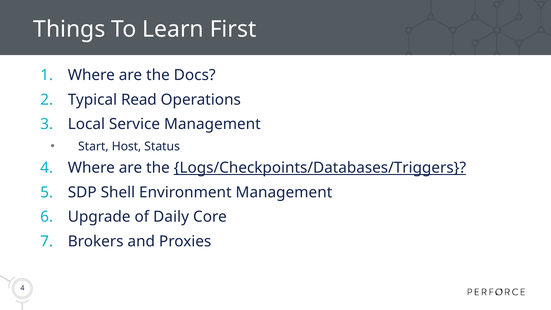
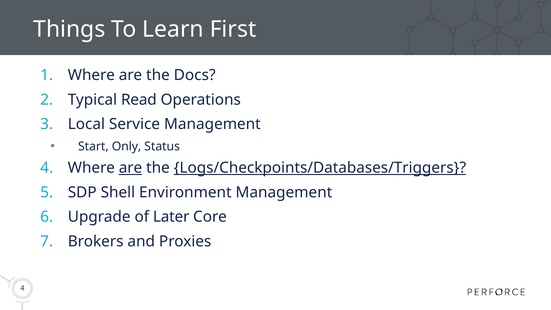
Host: Host -> Only
are at (131, 168) underline: none -> present
Daily: Daily -> Later
